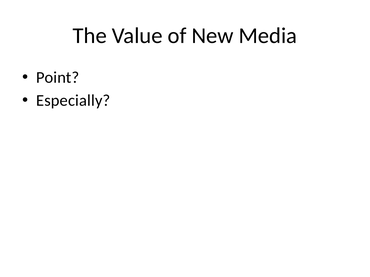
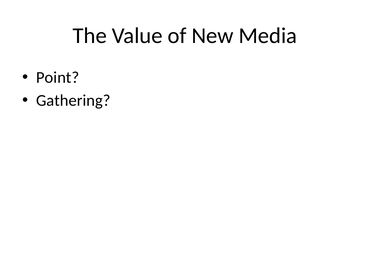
Especially: Especially -> Gathering
